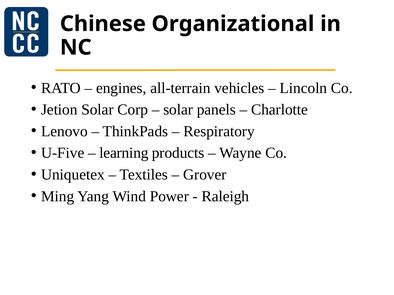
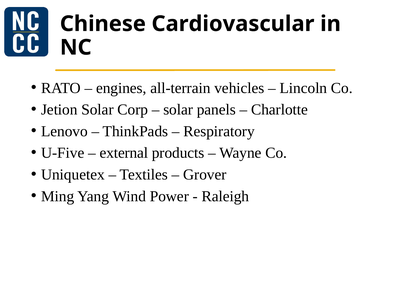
Organizational: Organizational -> Cardiovascular
learning: learning -> external
